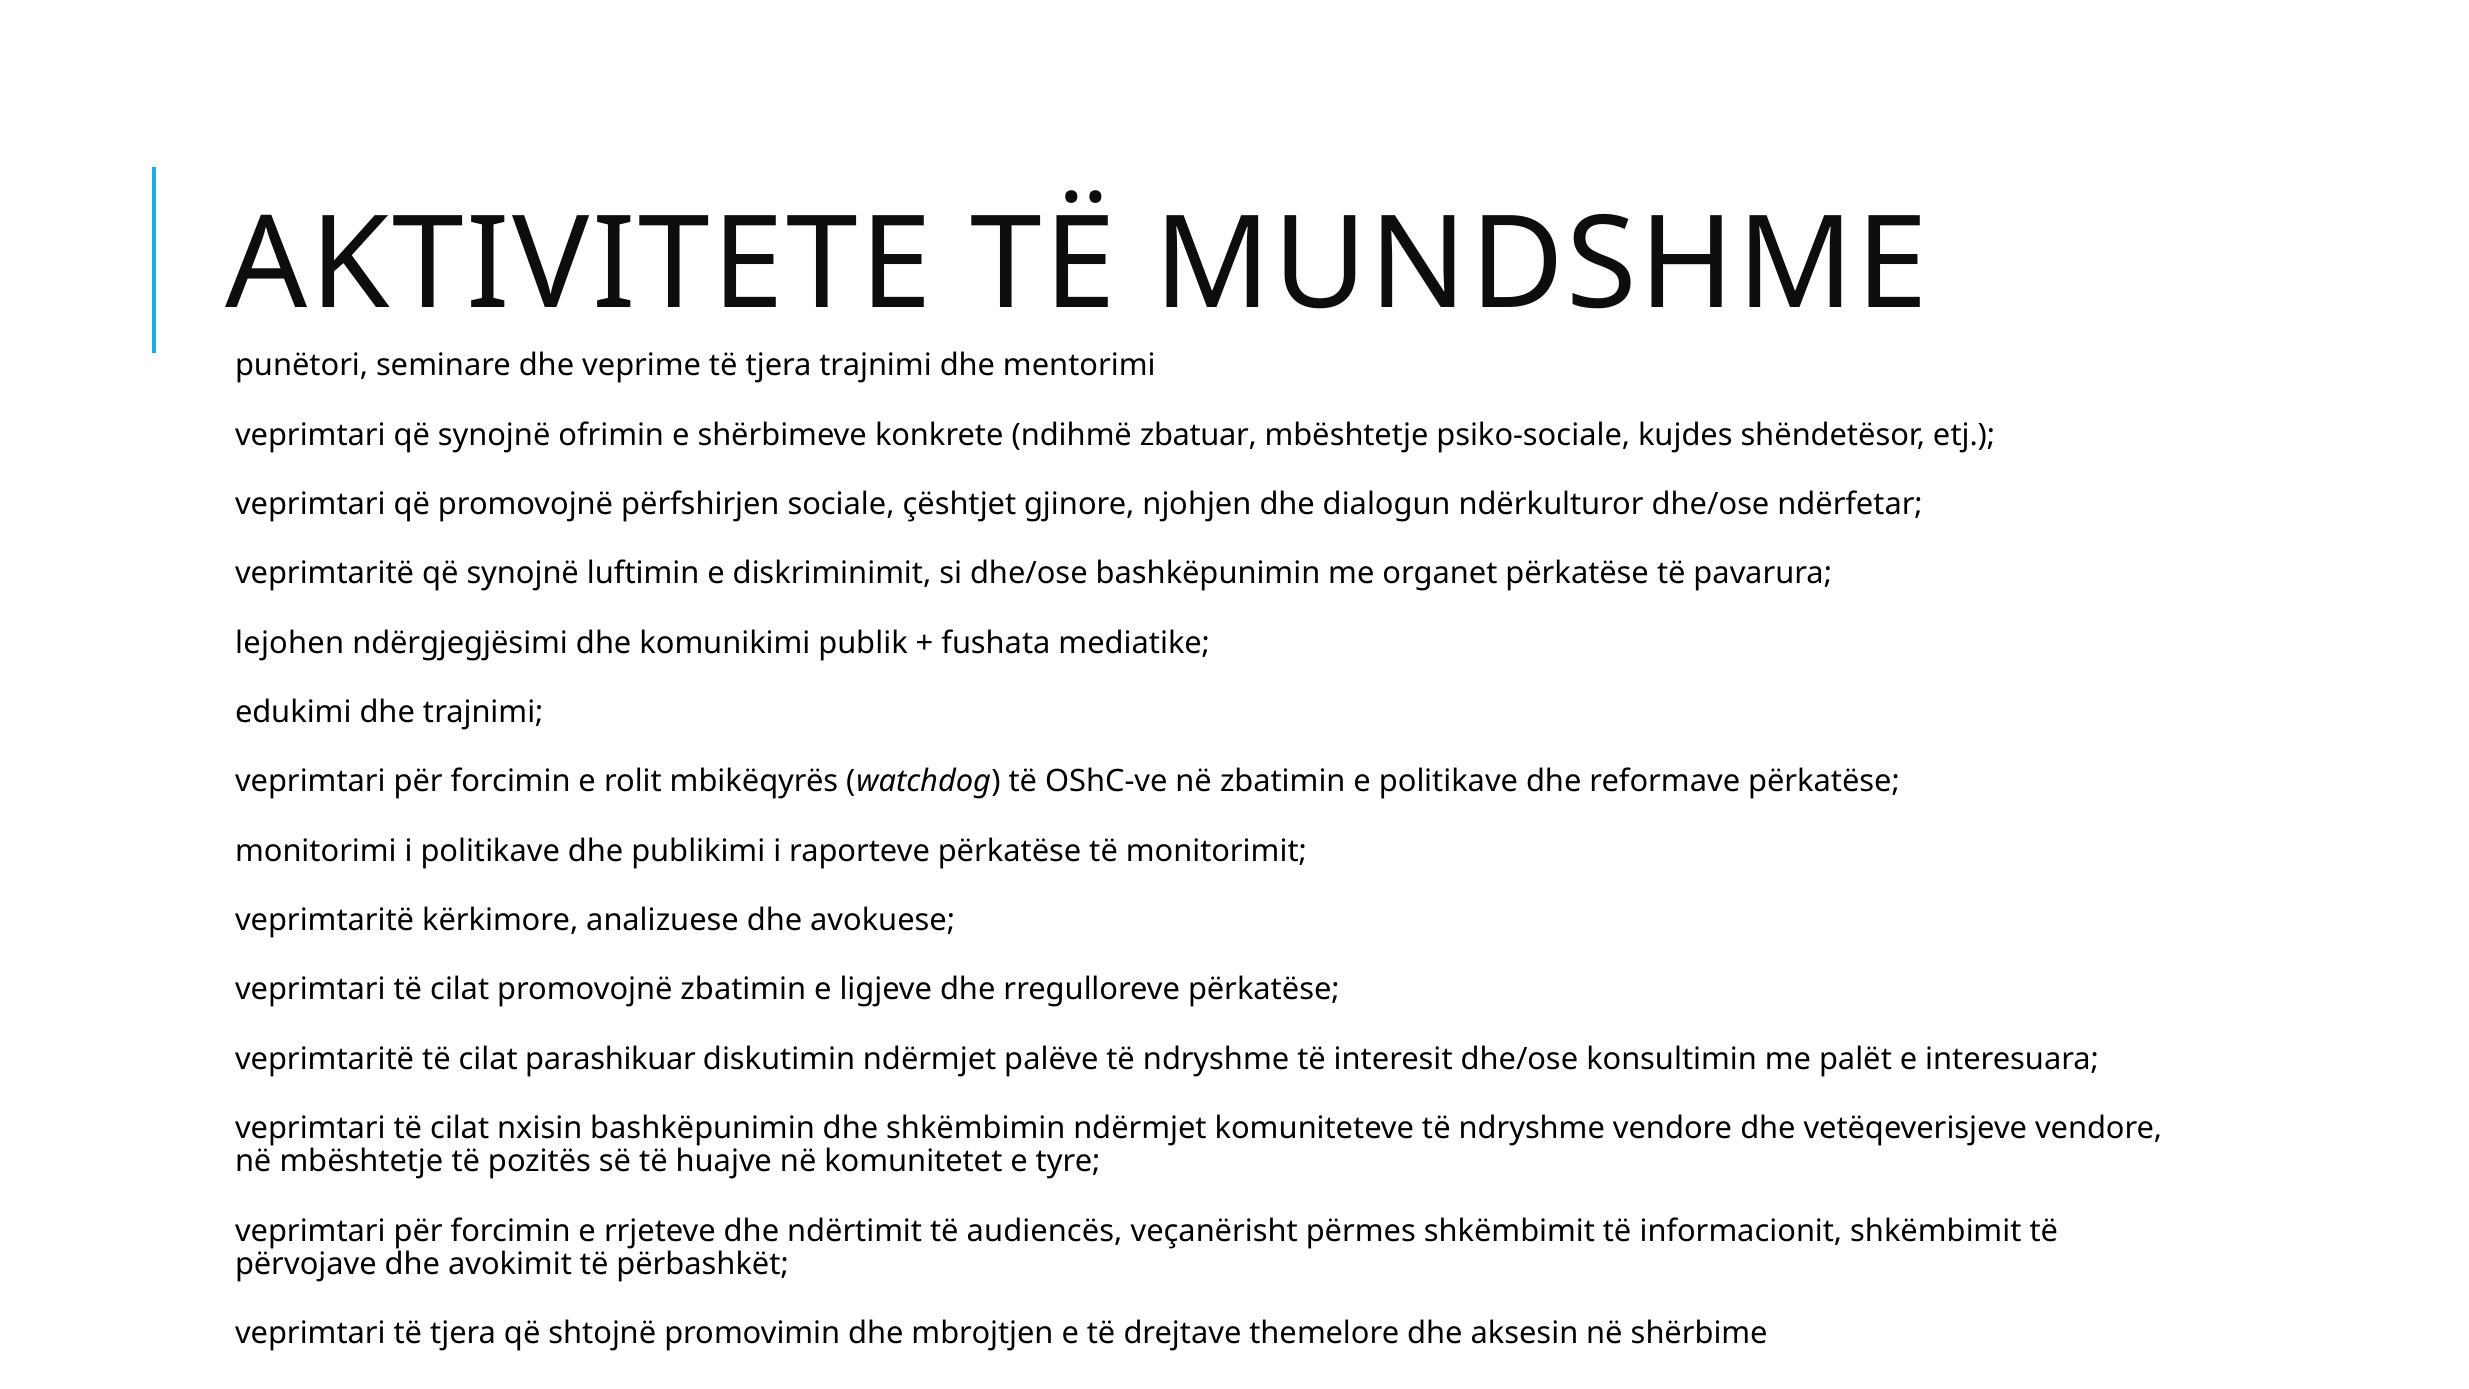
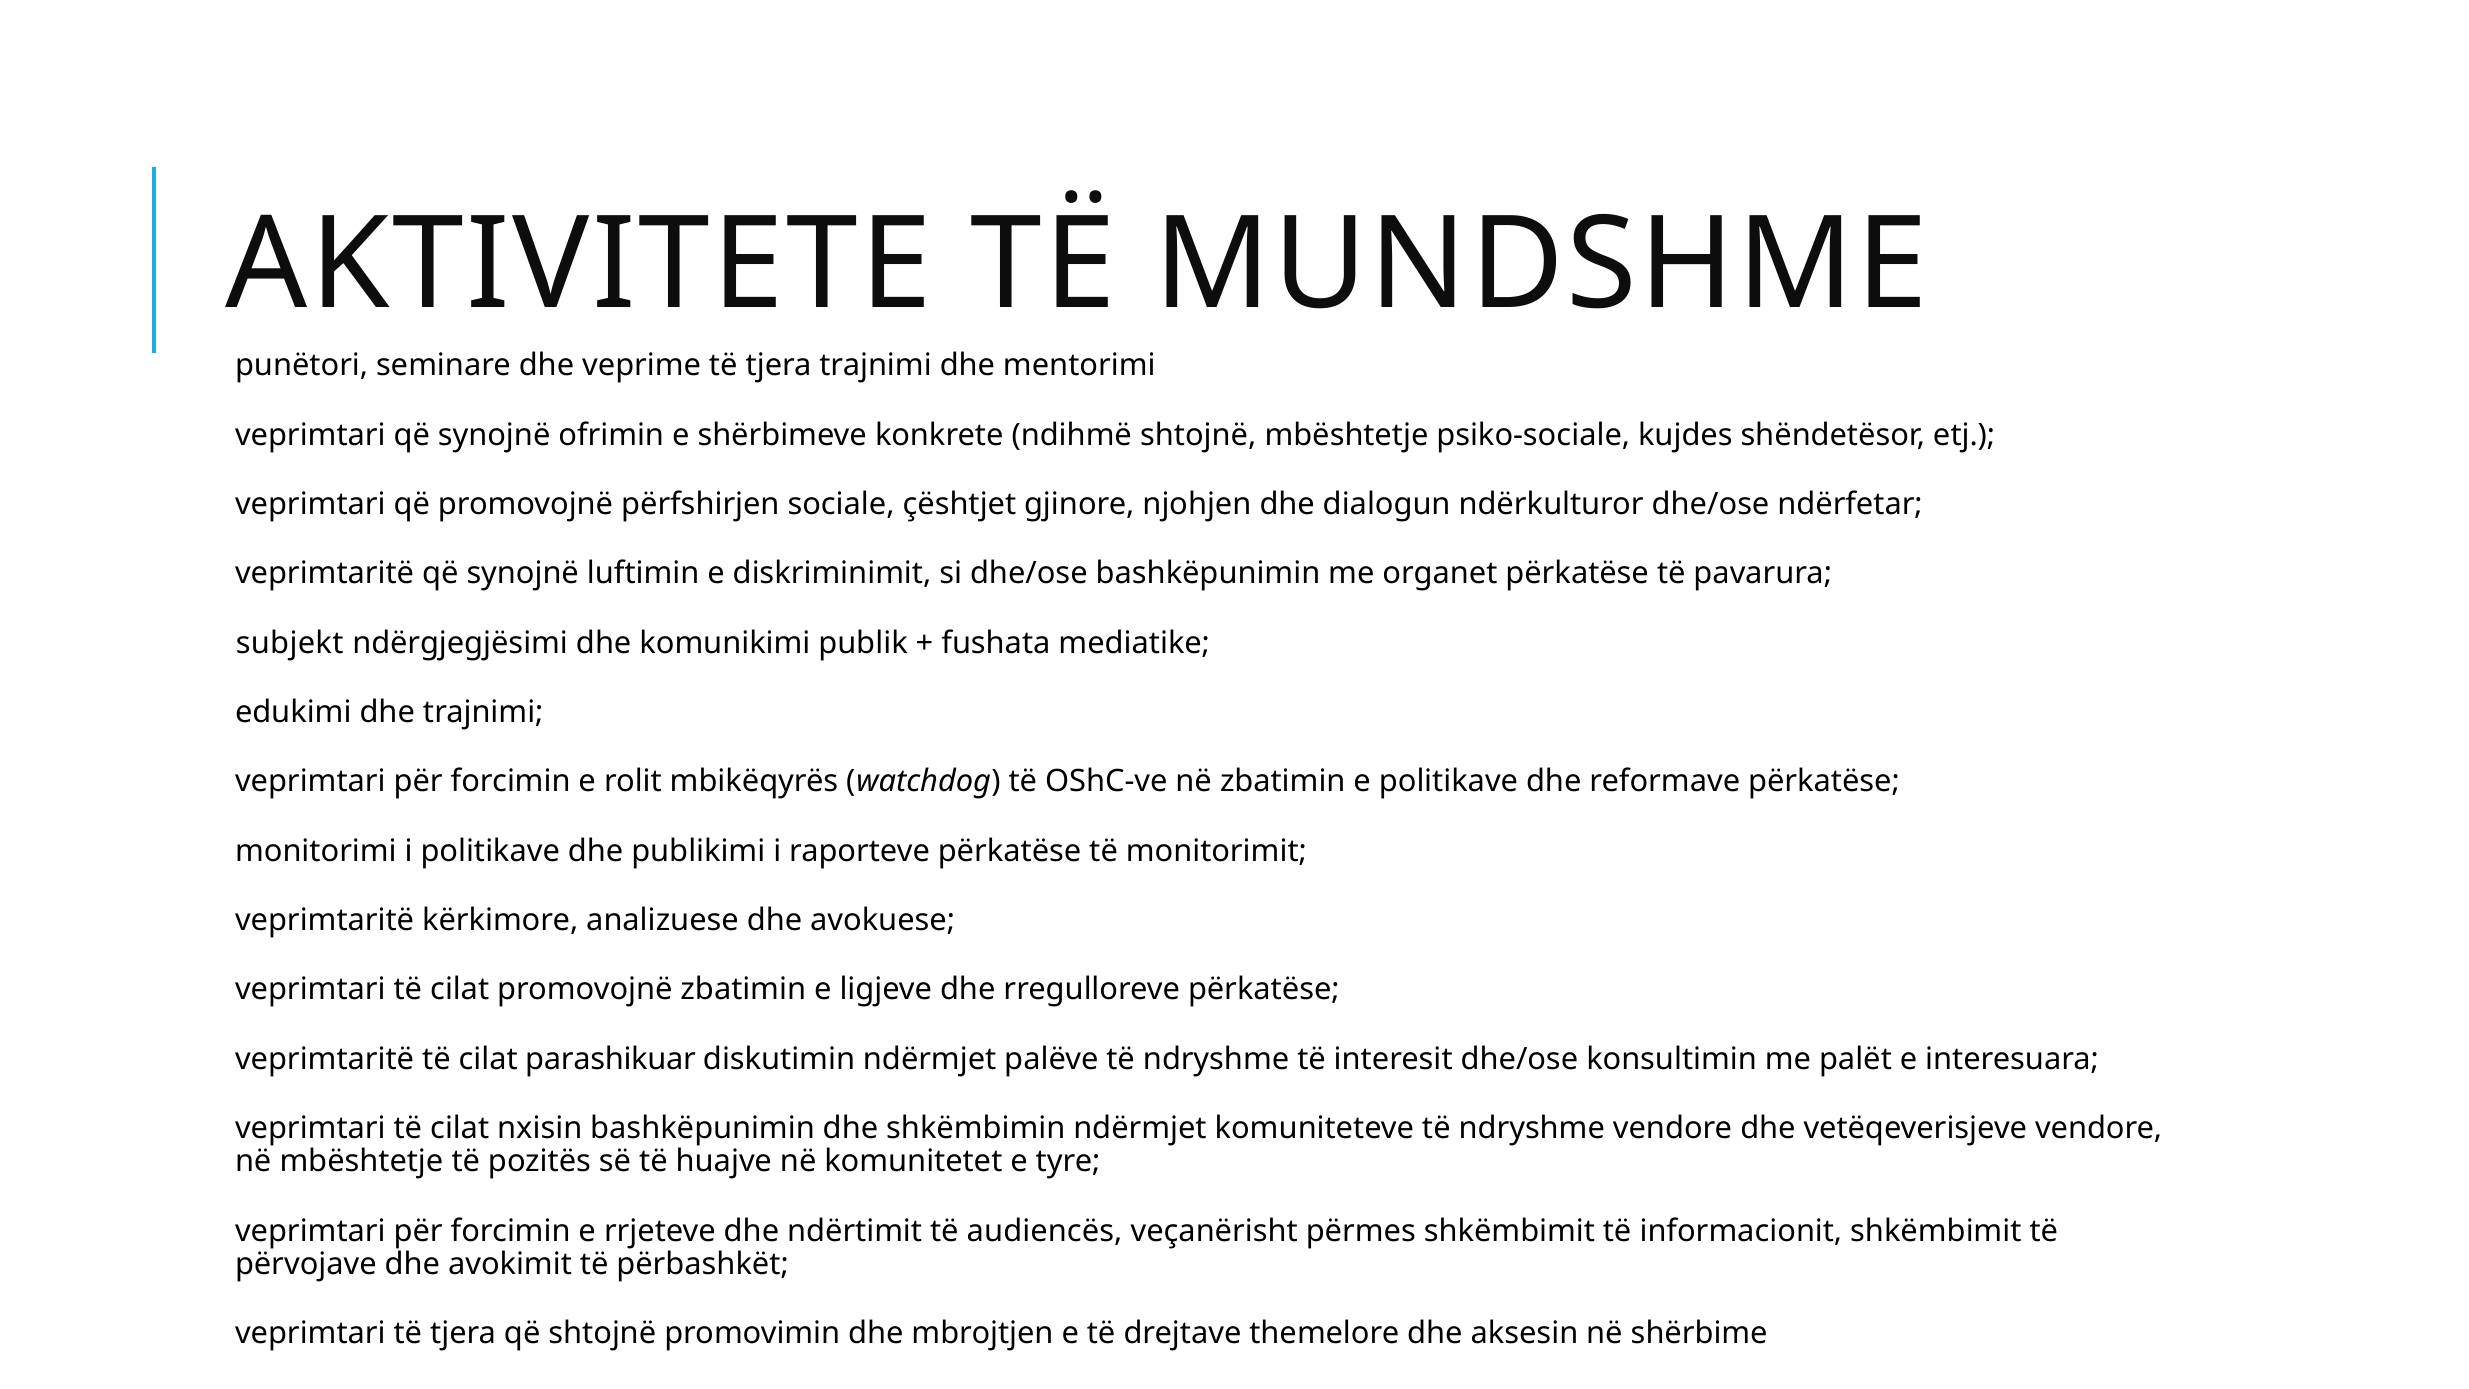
ndihmë zbatuar: zbatuar -> shtojnë
lejohen: lejohen -> subjekt
